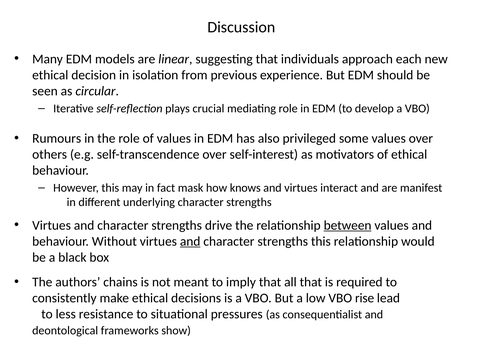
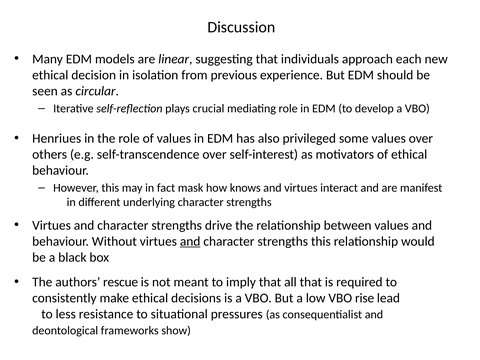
Rumours: Rumours -> Henriues
between underline: present -> none
chains: chains -> rescue
